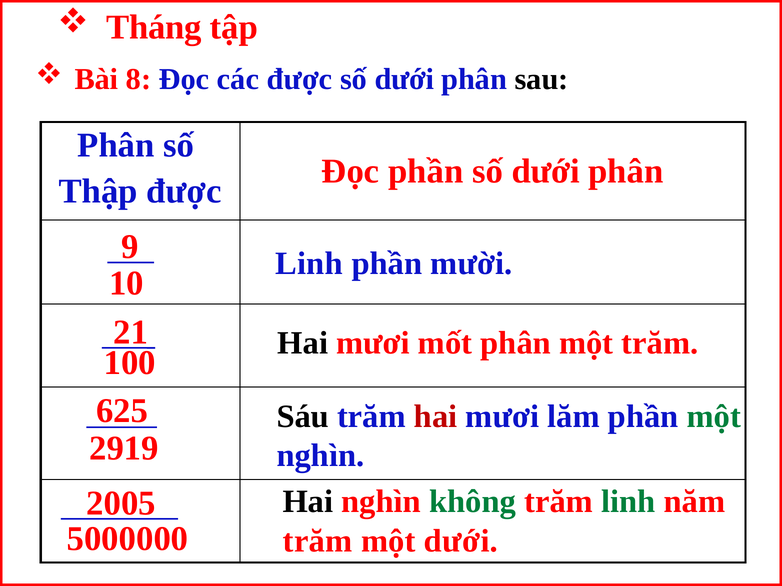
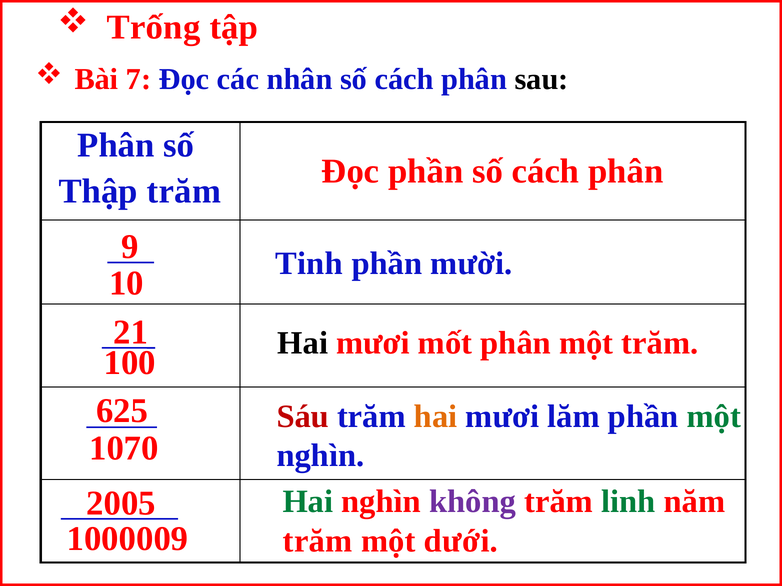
Tháng: Tháng -> Trống
8: 8 -> 7
các được: được -> nhân
dưới at (404, 79): dưới -> cách
dưới at (546, 172): dưới -> cách
Thập được: được -> trăm
Linh at (309, 264): Linh -> Tinh
Sáu colour: black -> red
hai at (436, 417) colour: red -> orange
2919: 2919 -> 1070
Hai at (308, 502) colour: black -> green
không colour: green -> purple
5000000: 5000000 -> 1000009
